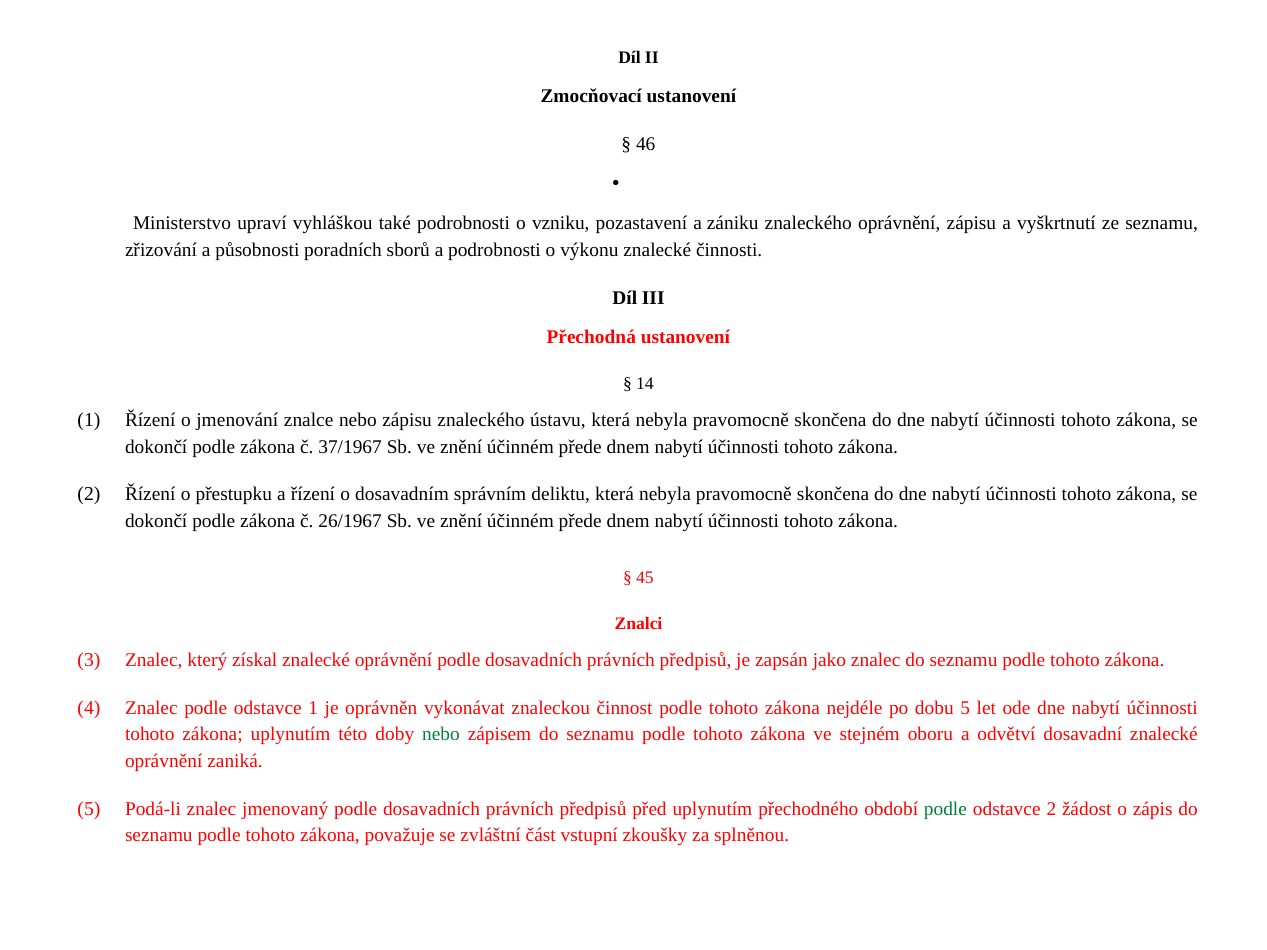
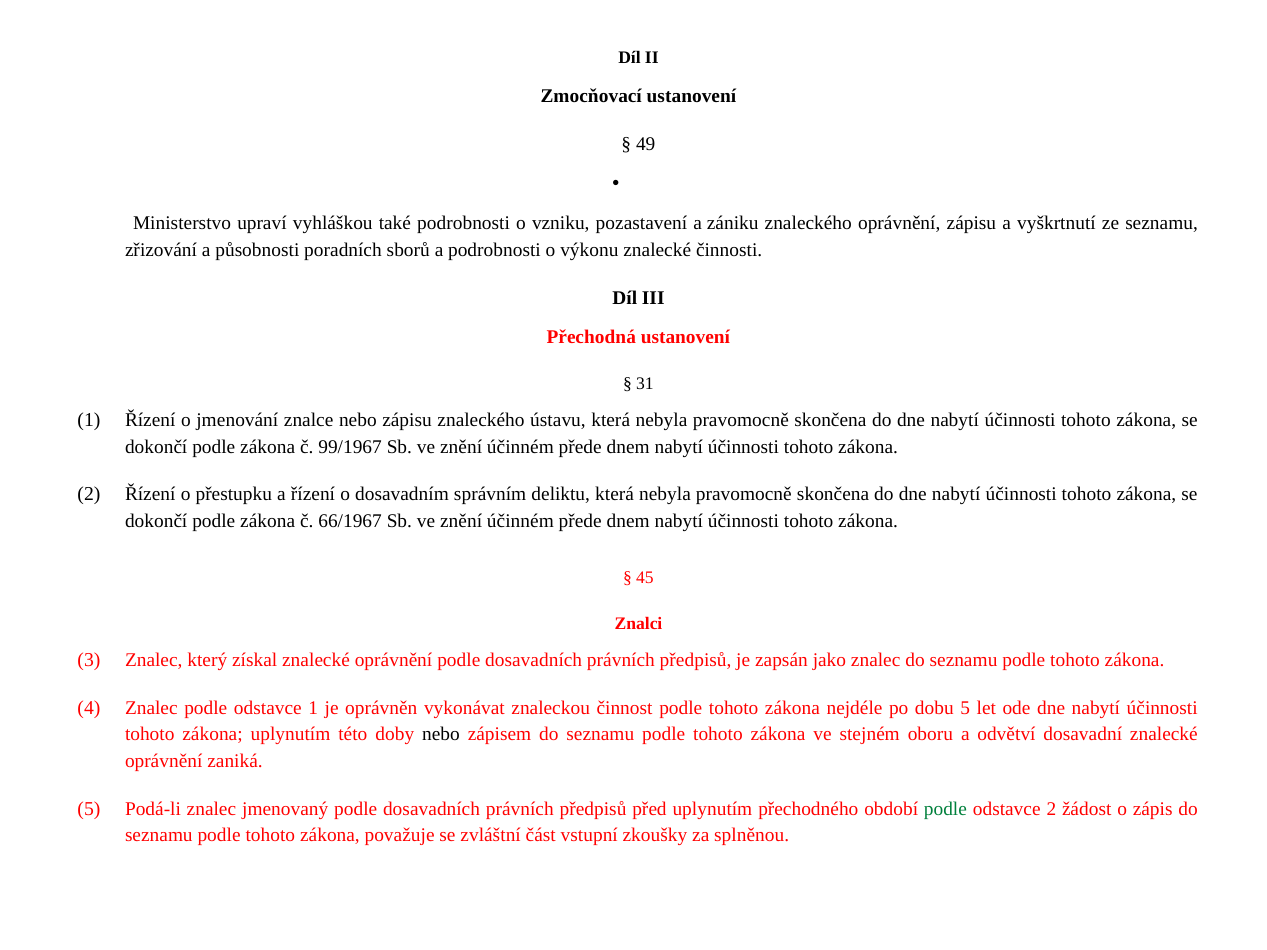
46: 46 -> 49
14: 14 -> 31
37/1967: 37/1967 -> 99/1967
26/1967: 26/1967 -> 66/1967
nebo at (441, 735) colour: green -> black
